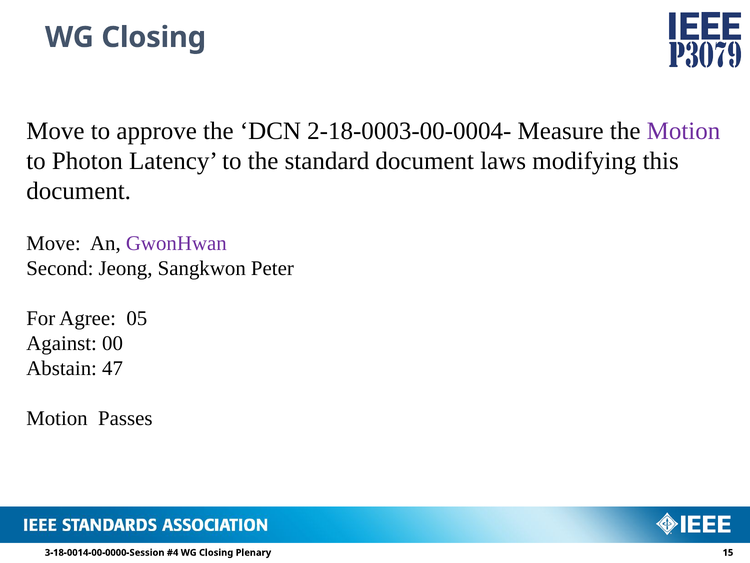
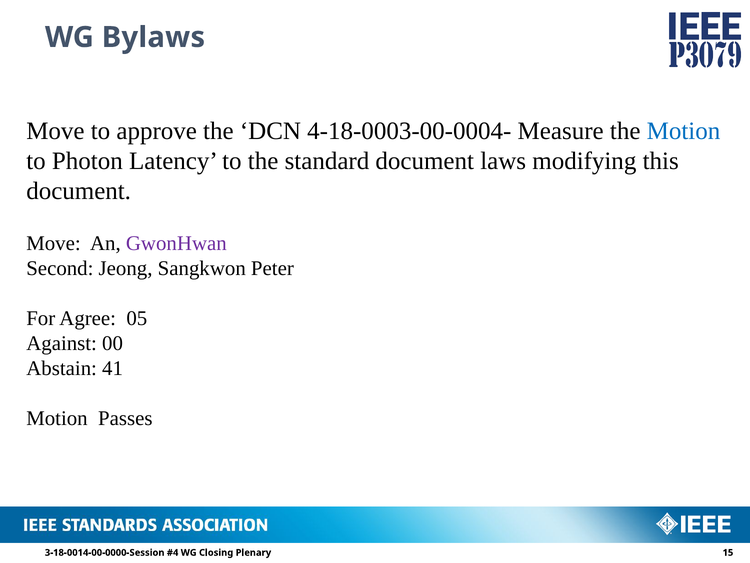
Closing at (154, 37): Closing -> Bylaws
2-18-0003-00-0004-: 2-18-0003-00-0004- -> 4-18-0003-00-0004-
Motion at (683, 131) colour: purple -> blue
47: 47 -> 41
